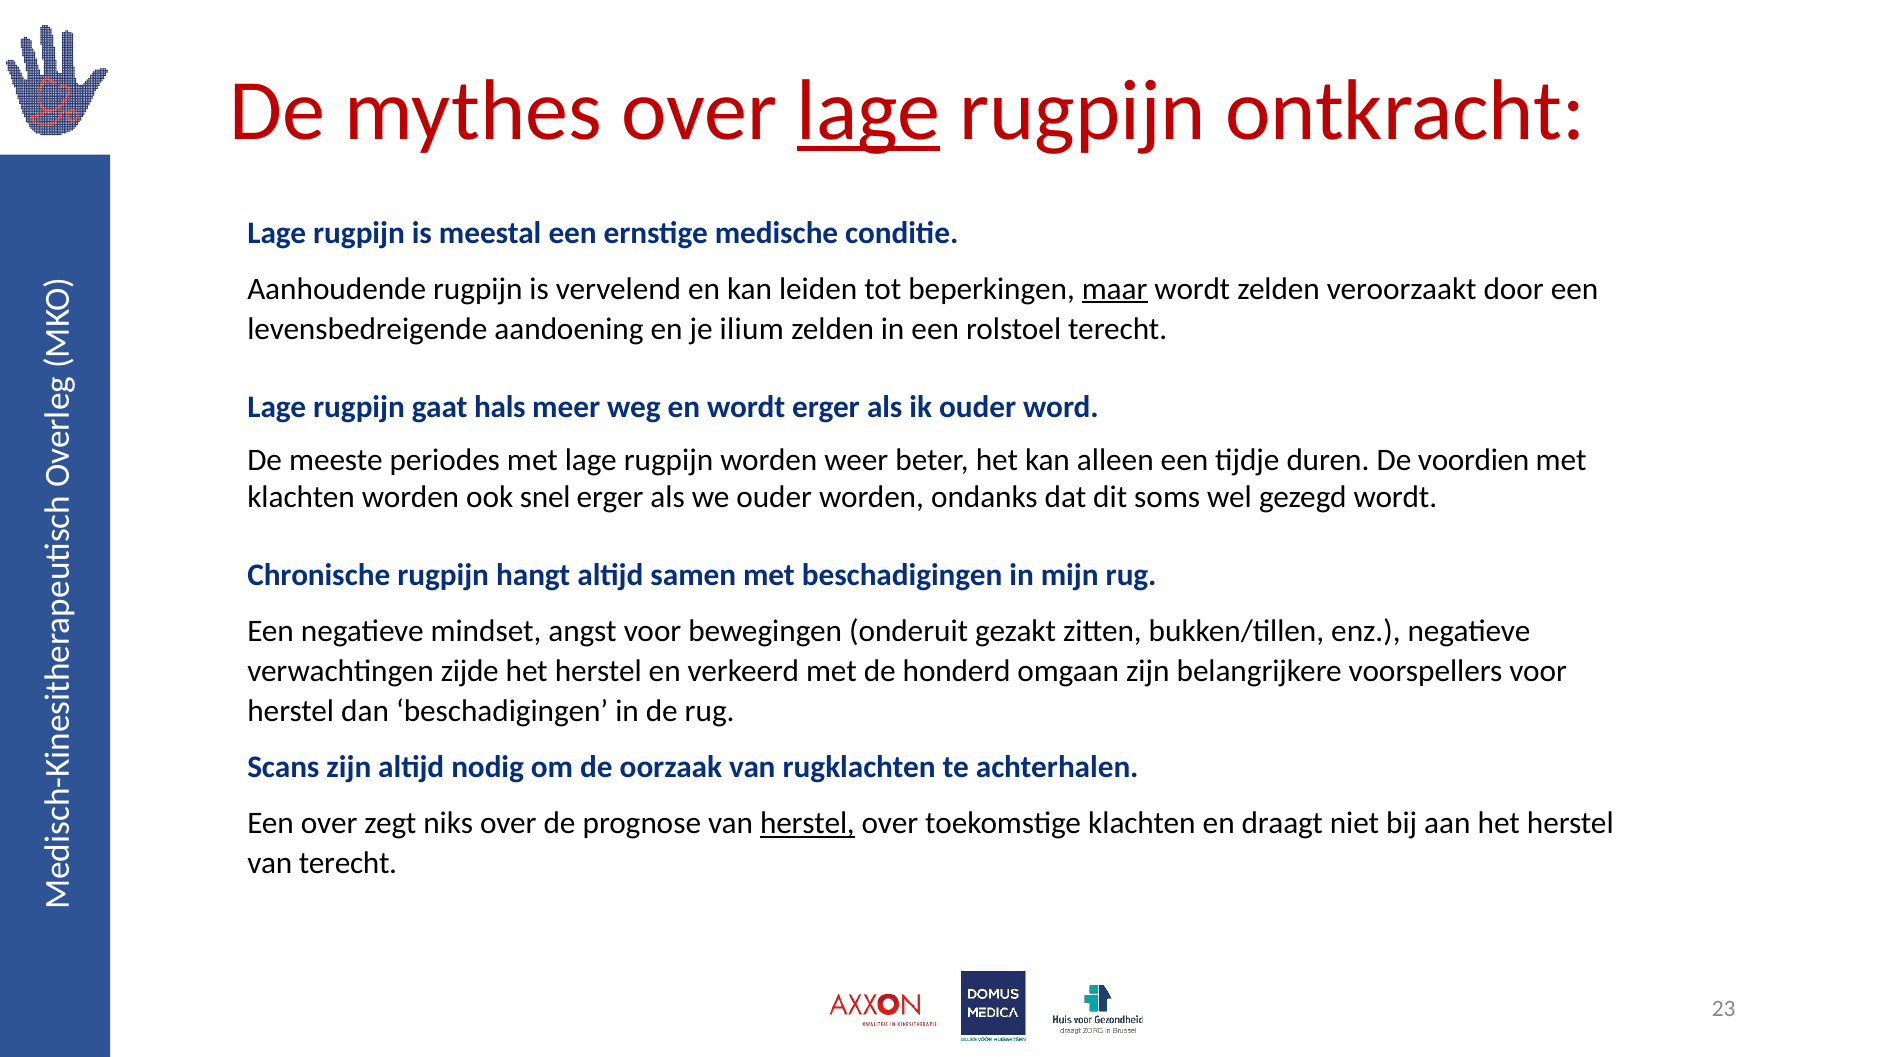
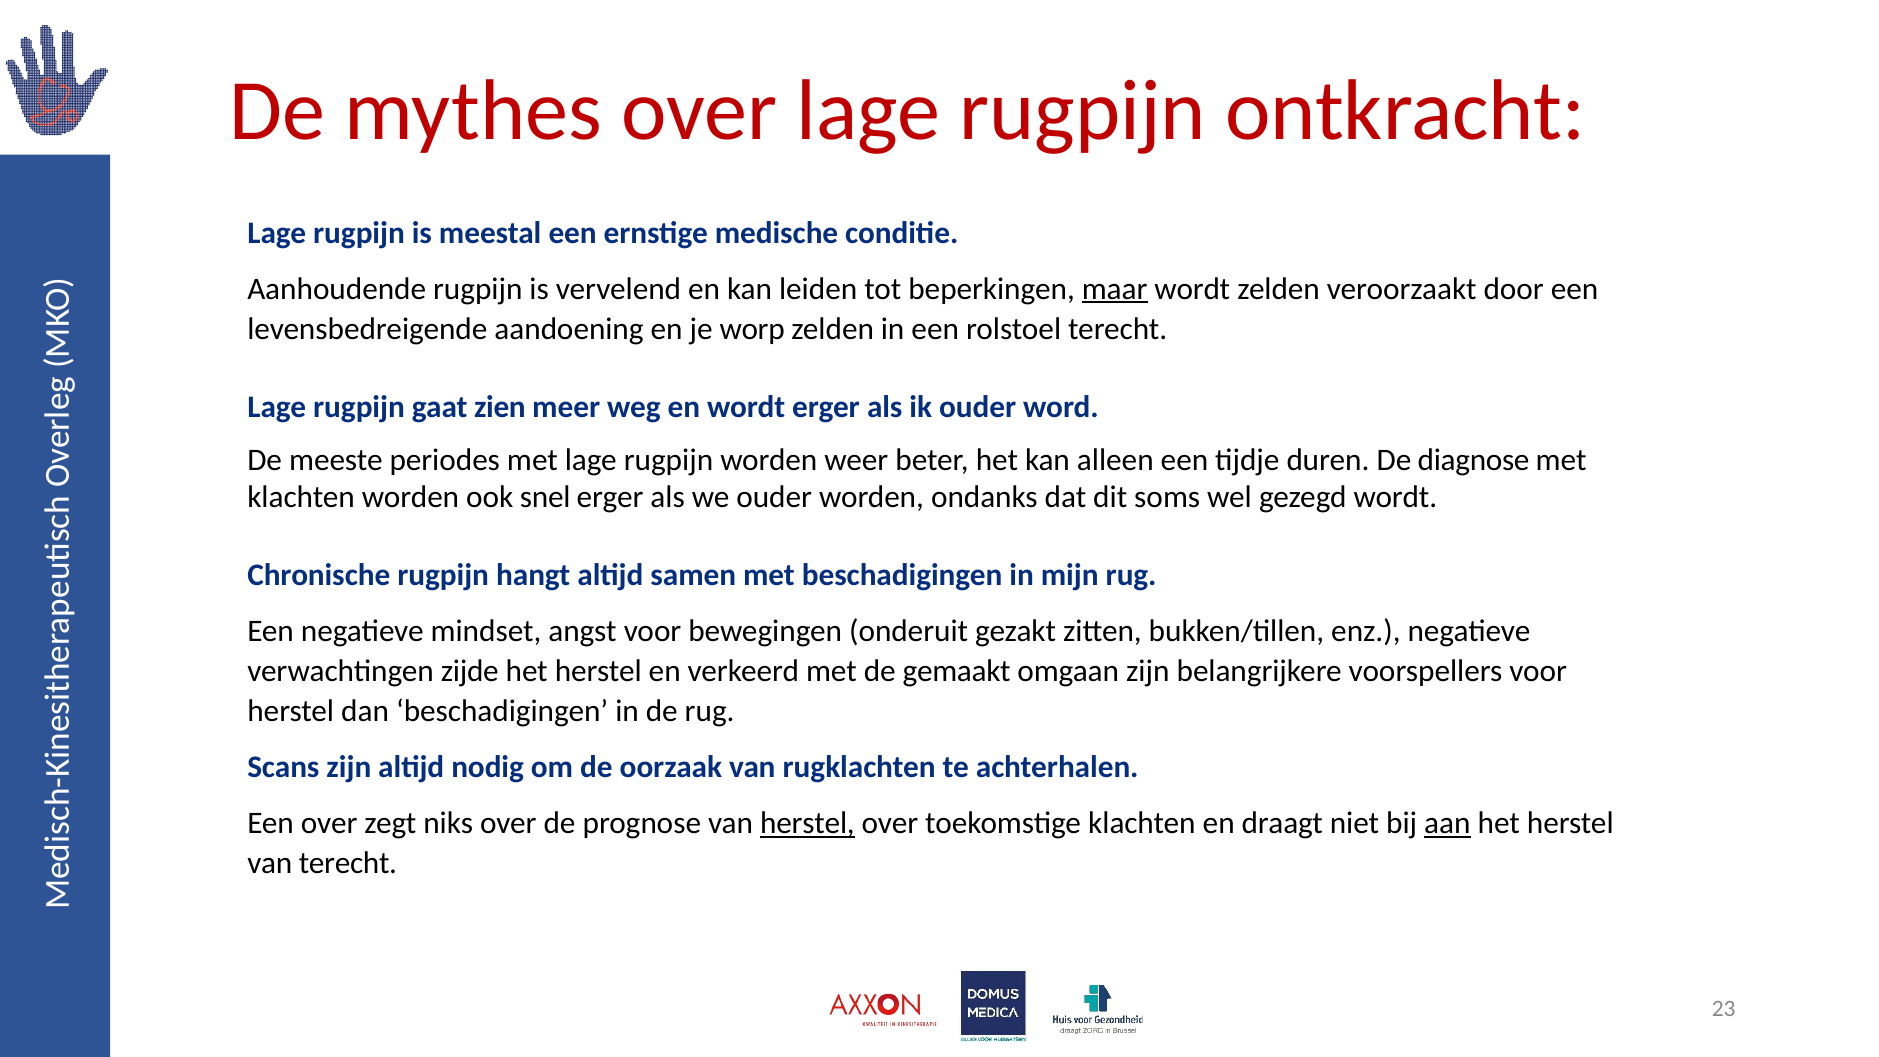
lage at (868, 111) underline: present -> none
ilium: ilium -> worp
hals: hals -> zien
voordien: voordien -> diagnose
honderd: honderd -> gemaakt
aan underline: none -> present
